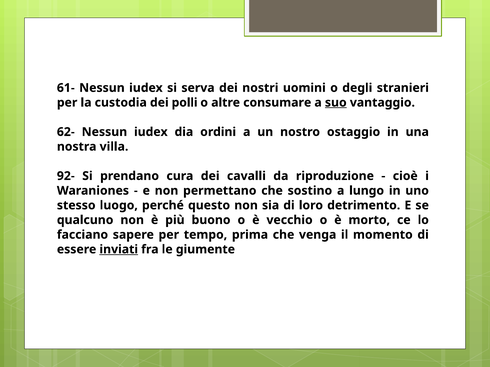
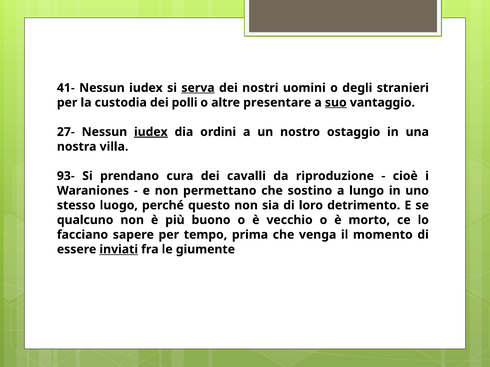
61-: 61- -> 41-
serva underline: none -> present
consumare: consumare -> presentare
62-: 62- -> 27-
iudex at (151, 132) underline: none -> present
92-: 92- -> 93-
